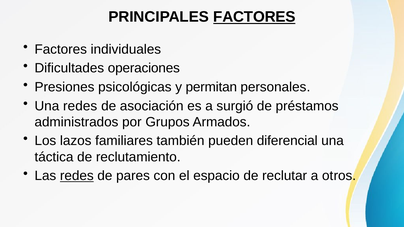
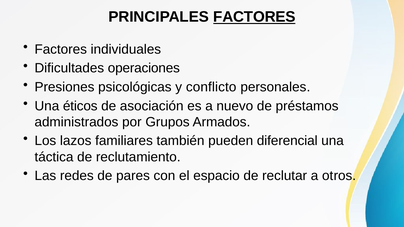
permitan: permitan -> conflicto
Una redes: redes -> éticos
surgió: surgió -> nuevo
redes at (77, 176) underline: present -> none
